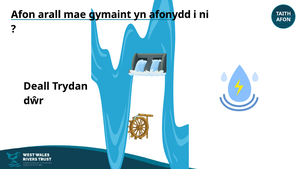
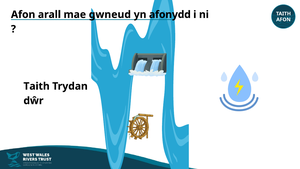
gymaint: gymaint -> gwneud
Deall at (37, 86): Deall -> Taith
